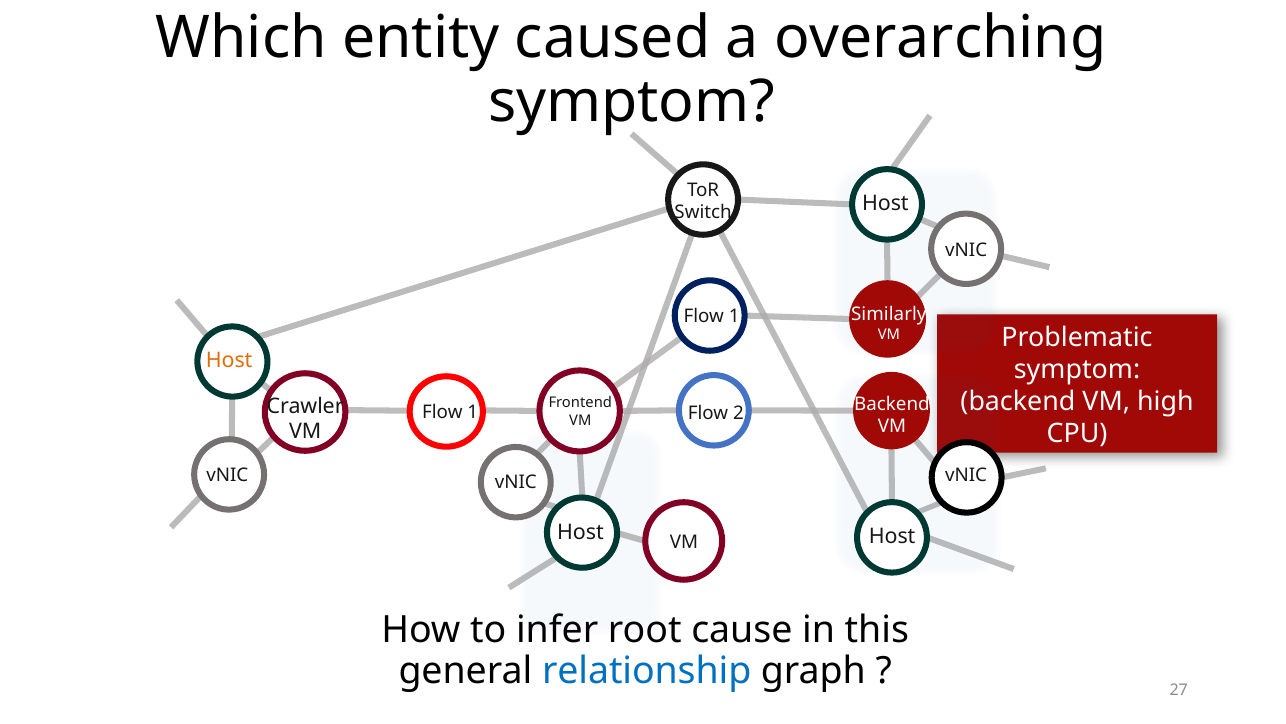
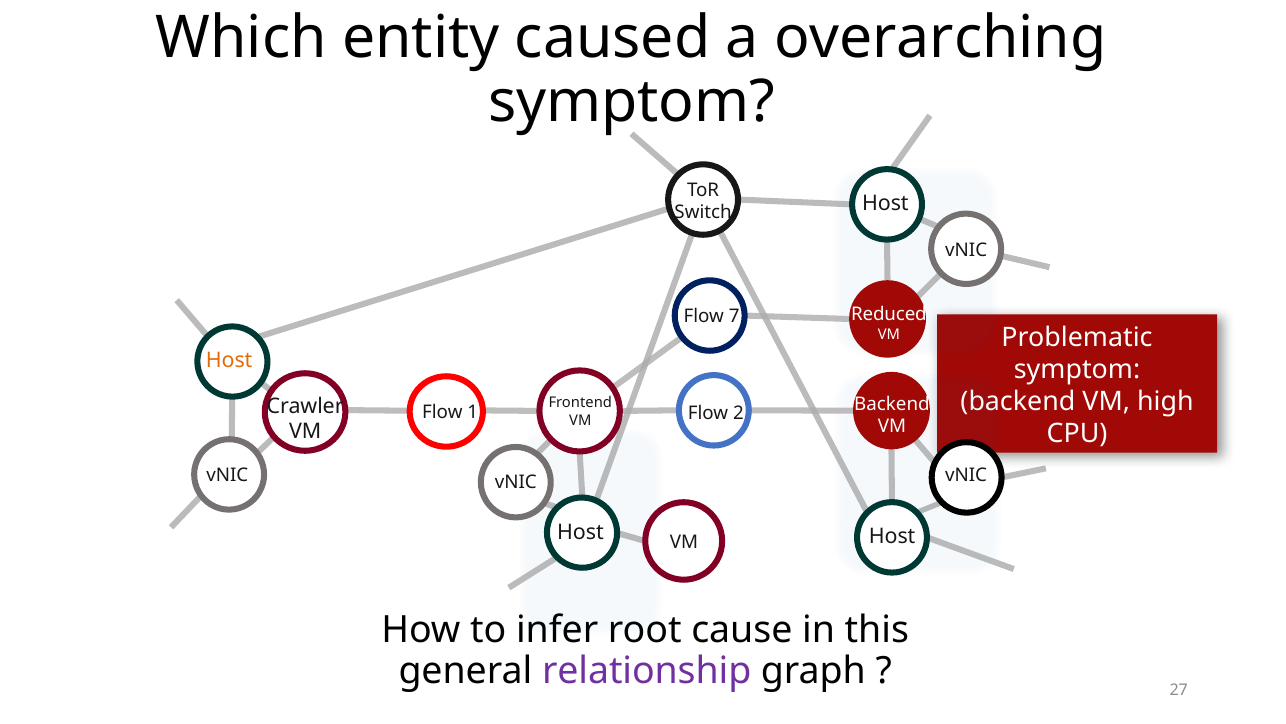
Similarly: Similarly -> Reduced
1 at (734, 316): 1 -> 7
relationship colour: blue -> purple
